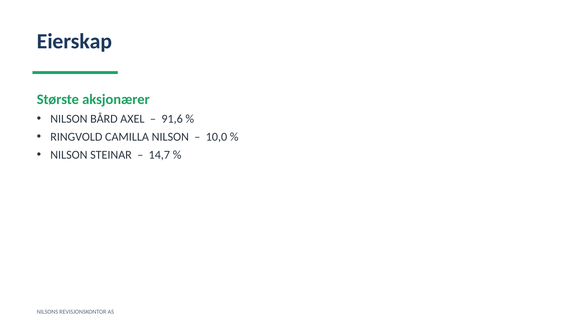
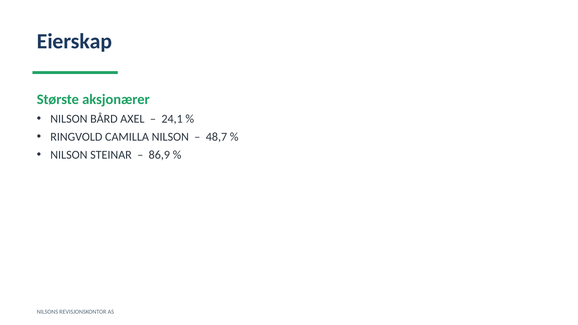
91,6: 91,6 -> 24,1
10,0: 10,0 -> 48,7
14,7: 14,7 -> 86,9
